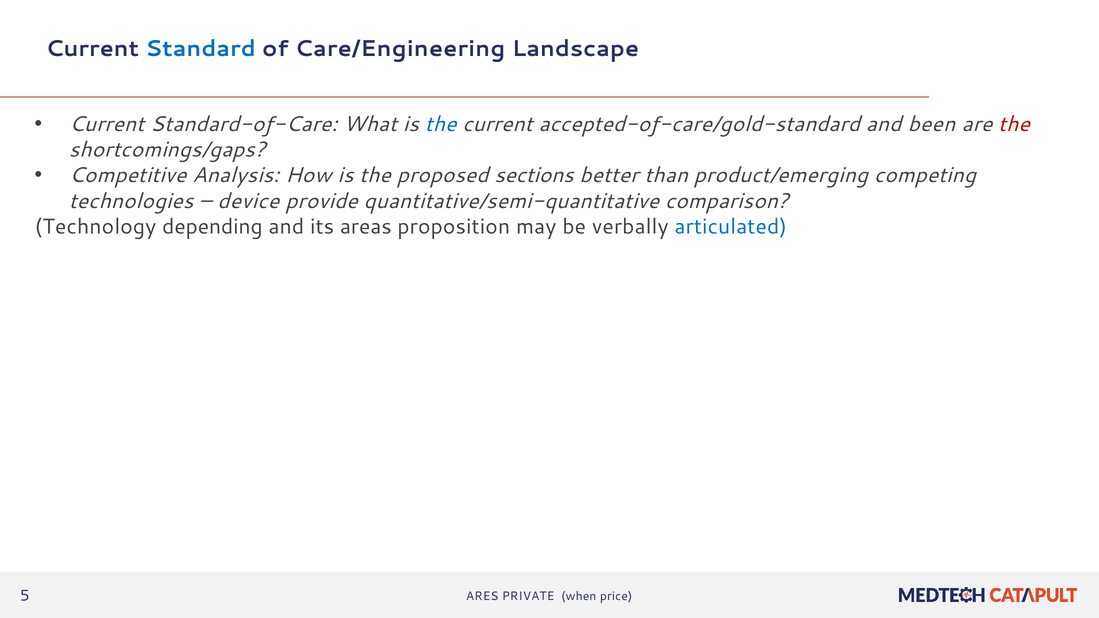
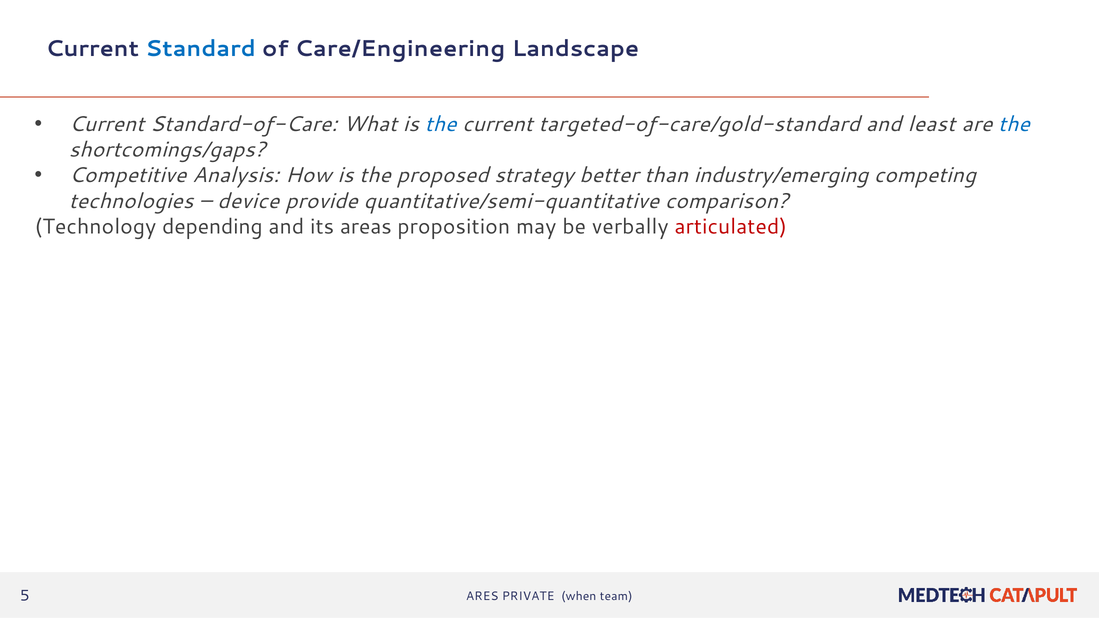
accepted-of-care/gold-standard: accepted-of-care/gold-standard -> targeted-of-care/gold-standard
been: been -> least
the at (1014, 124) colour: red -> blue
sections: sections -> strategy
product/emerging: product/emerging -> industry/emerging
articulated colour: blue -> red
price: price -> team
